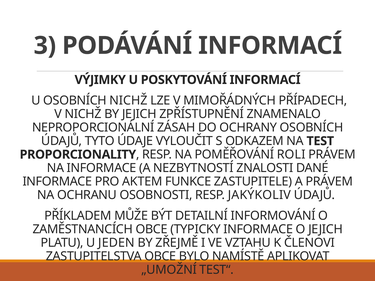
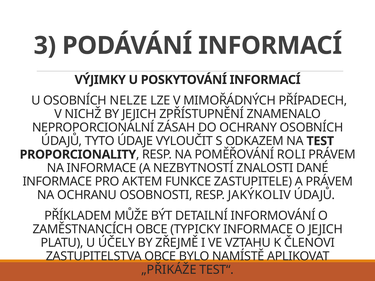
OSOBNÍCH NICHŽ: NICHŽ -> NELZE
JEDEN: JEDEN -> ÚČELY
„UMOŽNÍ: „UMOŽNÍ -> „PŘIKÁŽE
